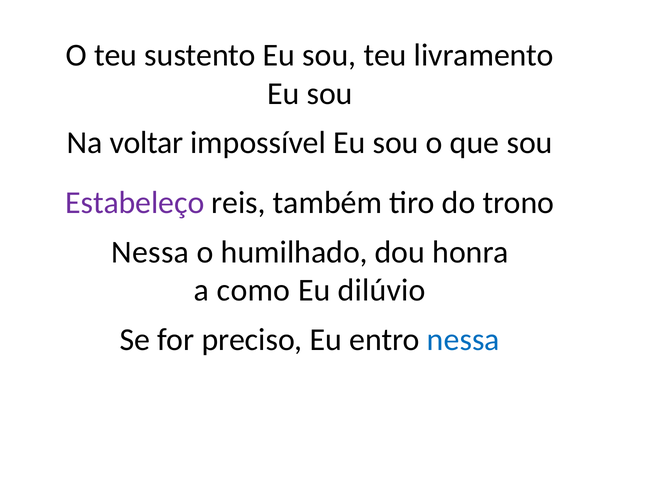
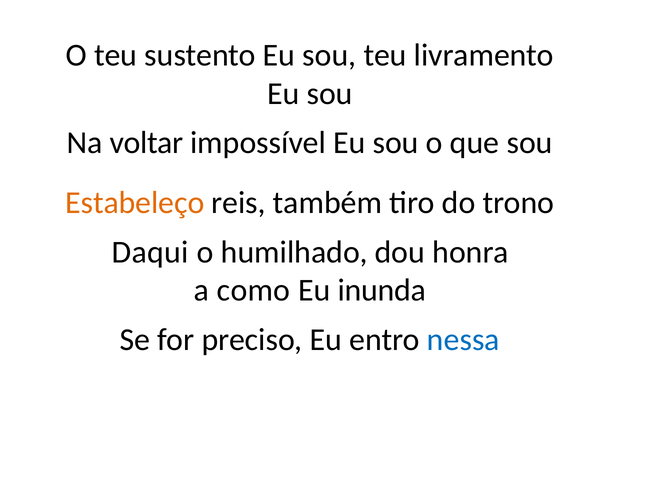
Estabeleço colour: purple -> orange
Nessa at (150, 252): Nessa -> Daqui
dilúvio: dilúvio -> inunda
